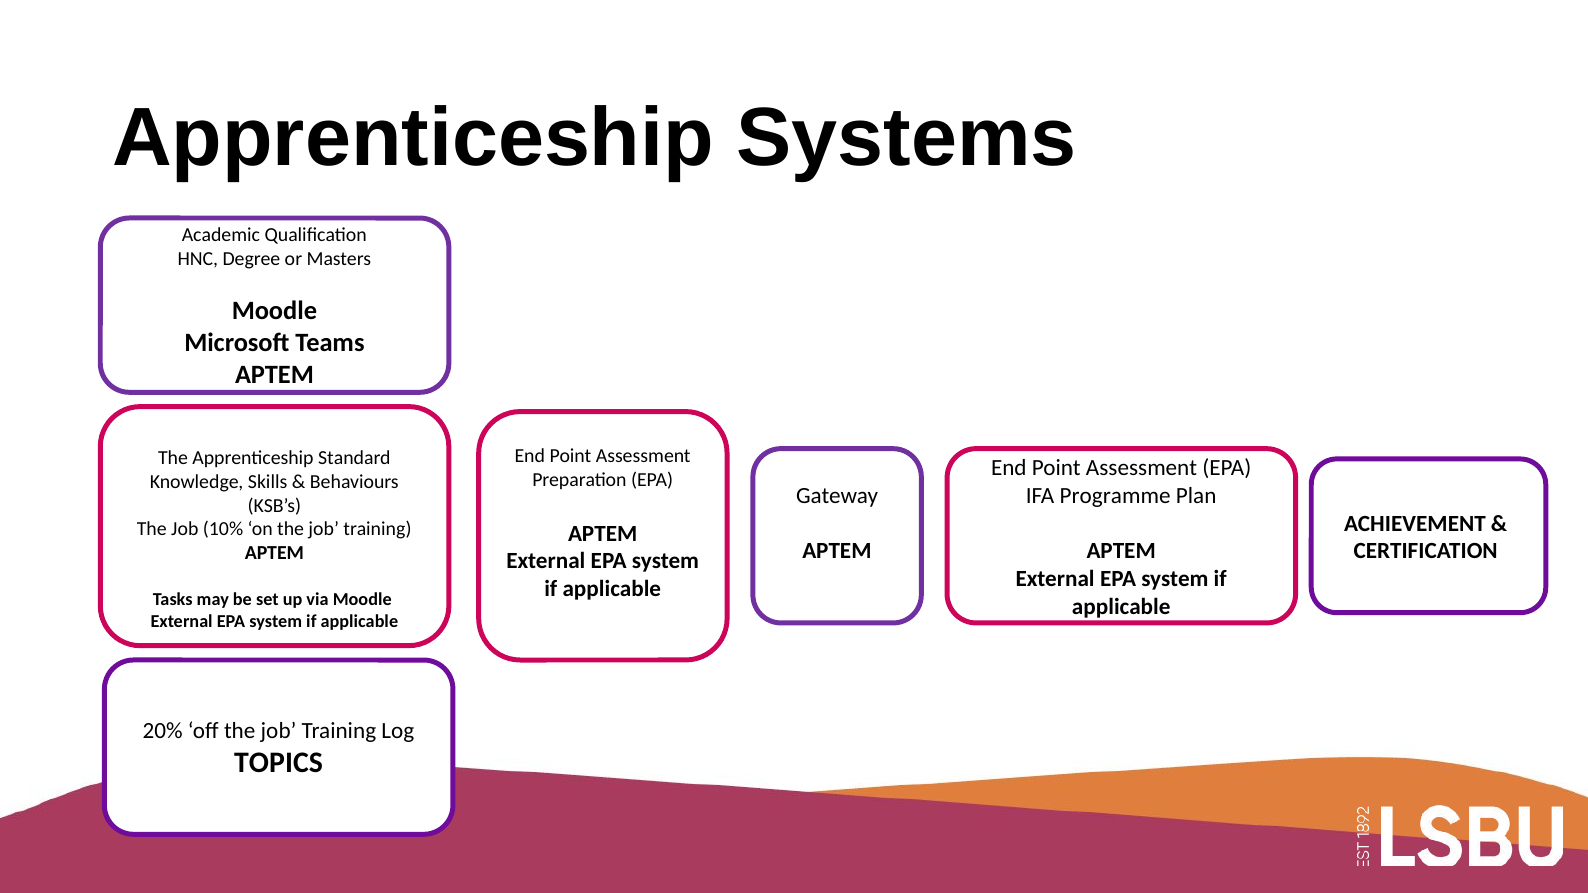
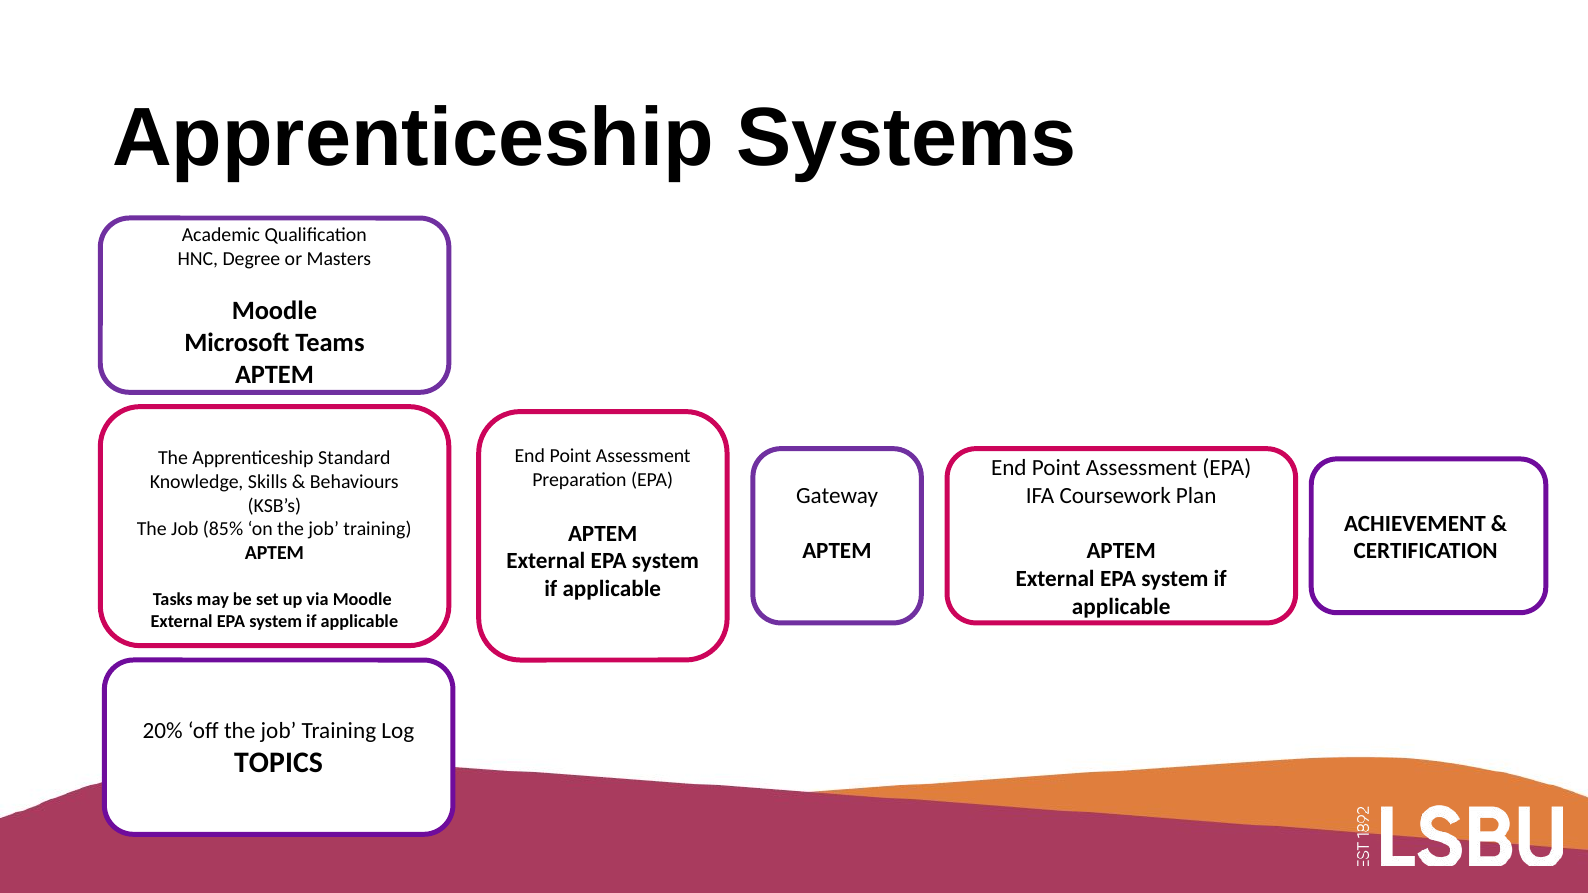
Programme: Programme -> Coursework
10%: 10% -> 85%
